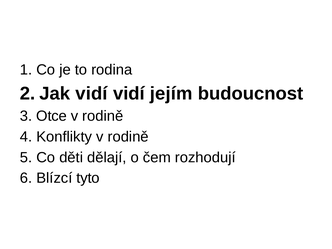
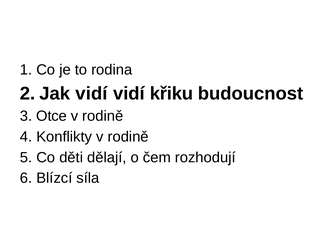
jejím: jejím -> křiku
tyto: tyto -> síla
